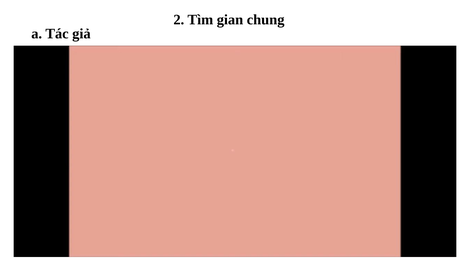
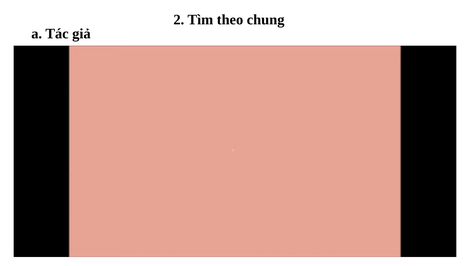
gian: gian -> theo
